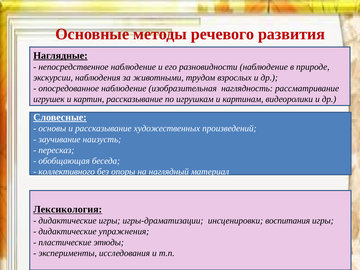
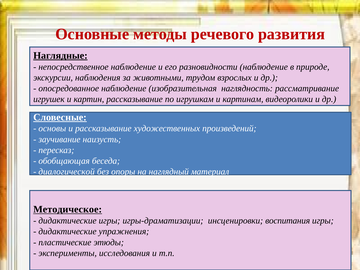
коллективного: коллективного -> диалогической
Лексикология: Лексикология -> Методическое
